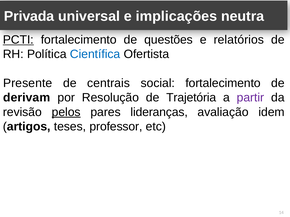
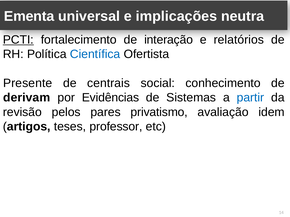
Privada: Privada -> Ementa
questões: questões -> interação
social fortalecimento: fortalecimento -> conhecimento
Resolução: Resolução -> Evidências
Trajetória: Trajetória -> Sistemas
partir colour: purple -> blue
pelos underline: present -> none
lideranças: lideranças -> privatismo
